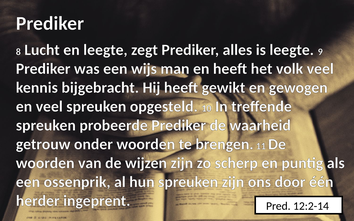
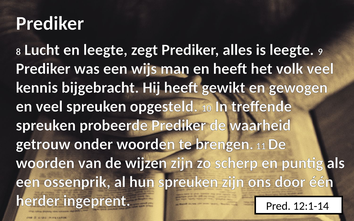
12:2-14: 12:2-14 -> 12:1-14
